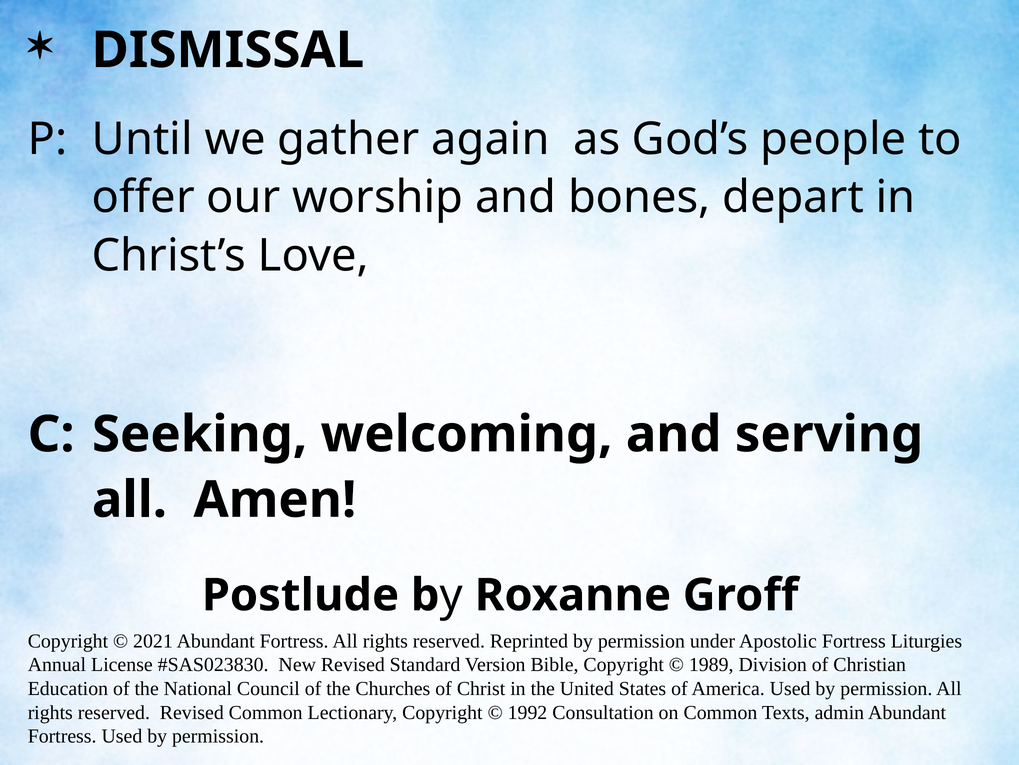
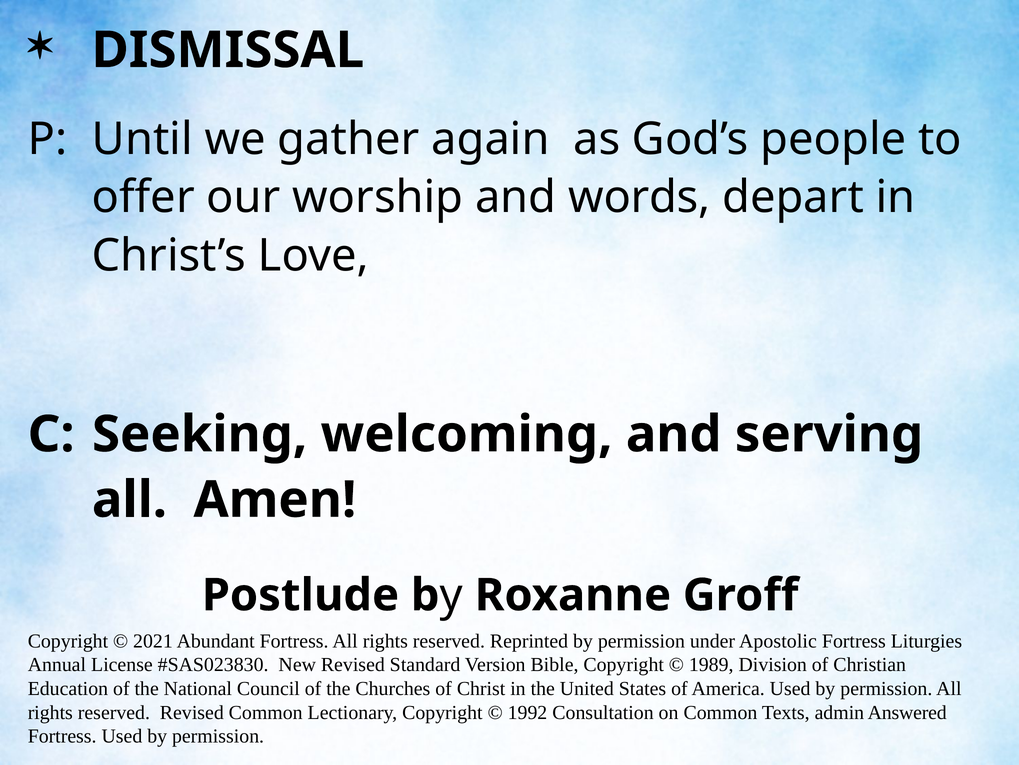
bones: bones -> words
admin Abundant: Abundant -> Answered
